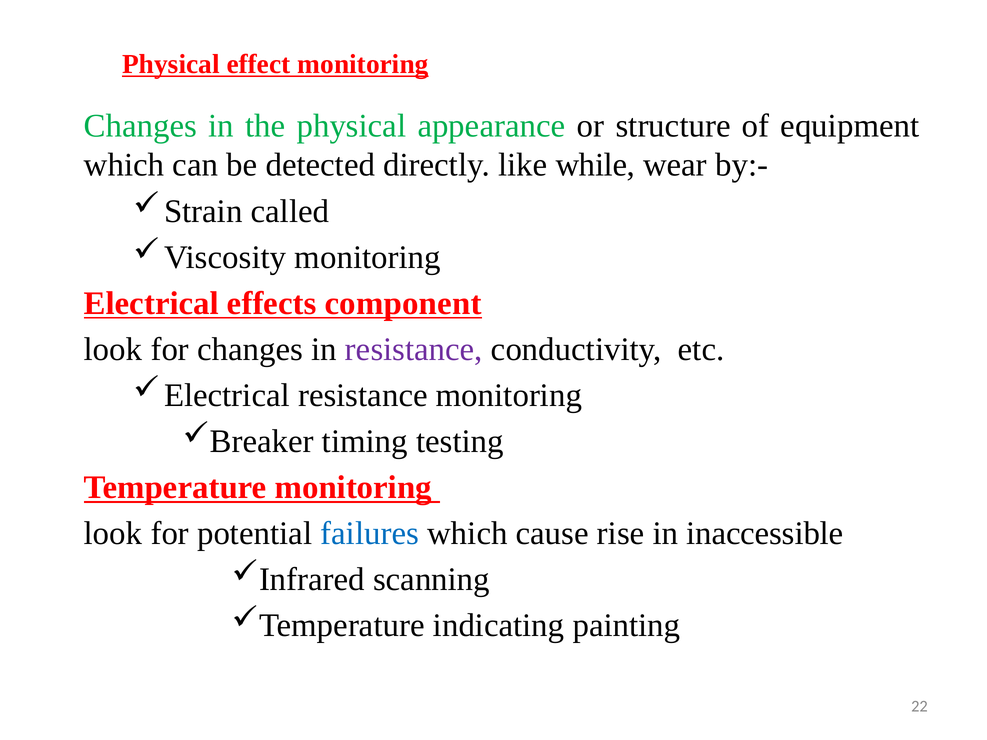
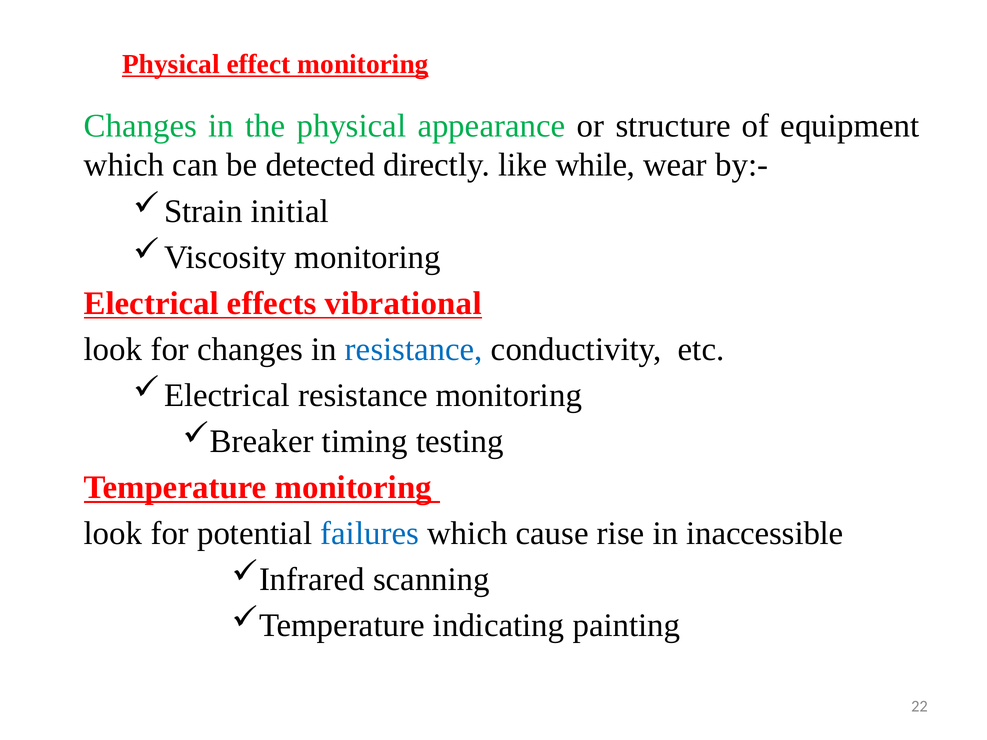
called: called -> initial
component: component -> vibrational
resistance at (414, 349) colour: purple -> blue
